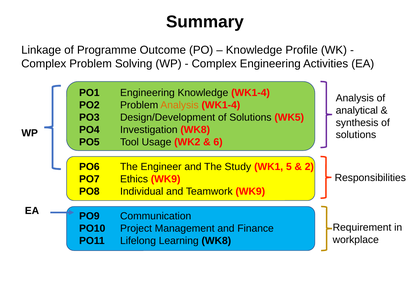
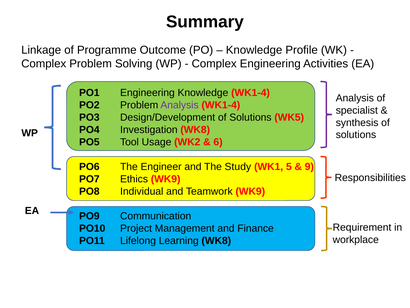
Analysis at (180, 105) colour: orange -> purple
analytical: analytical -> specialist
2: 2 -> 9
